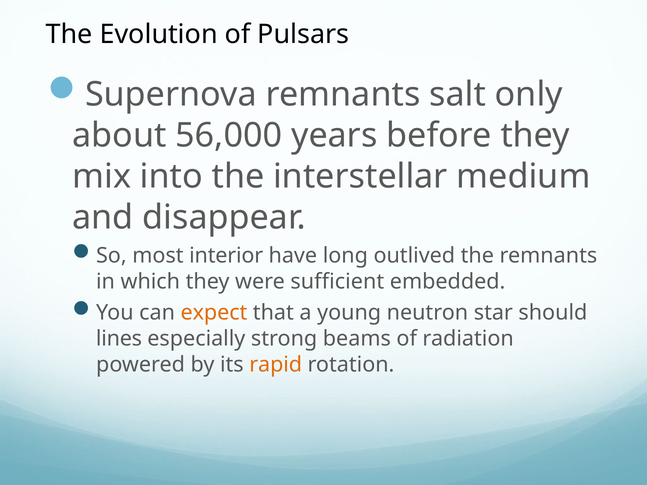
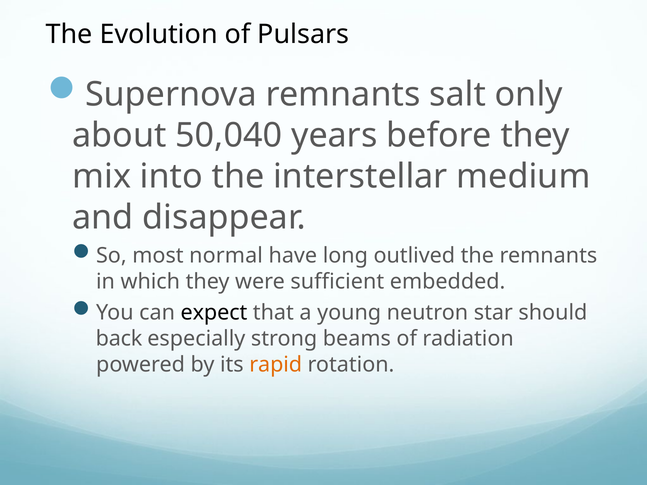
56,000: 56,000 -> 50,040
interior: interior -> normal
expect colour: orange -> black
lines: lines -> back
